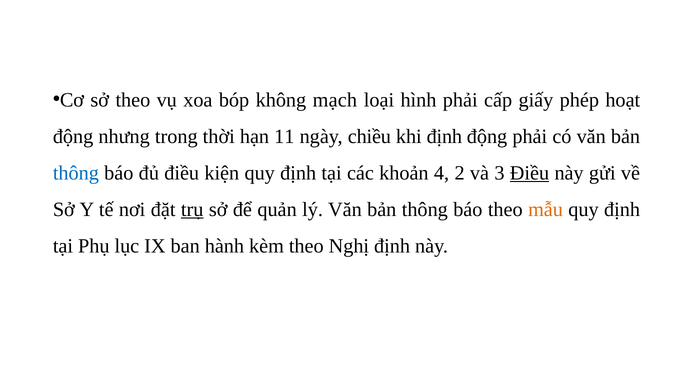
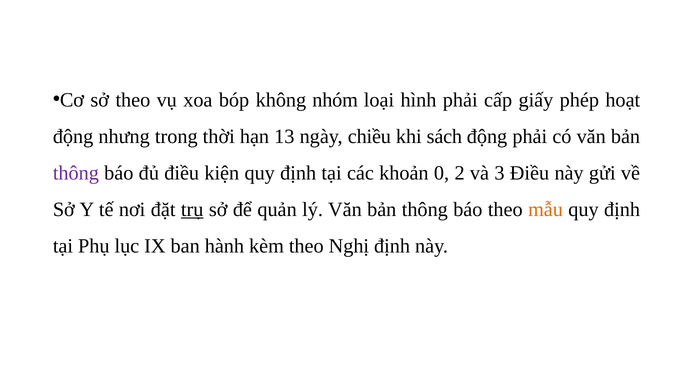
mạch: mạch -> nhóm
11: 11 -> 13
khi định: định -> sách
thông at (76, 173) colour: blue -> purple
4: 4 -> 0
Điều at (529, 173) underline: present -> none
